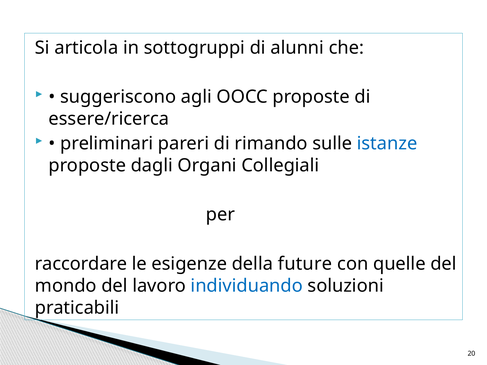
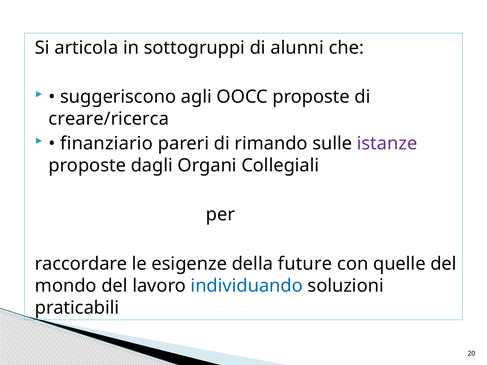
essere/ricerca: essere/ricerca -> creare/ricerca
preliminari: preliminari -> finanziario
istanze colour: blue -> purple
